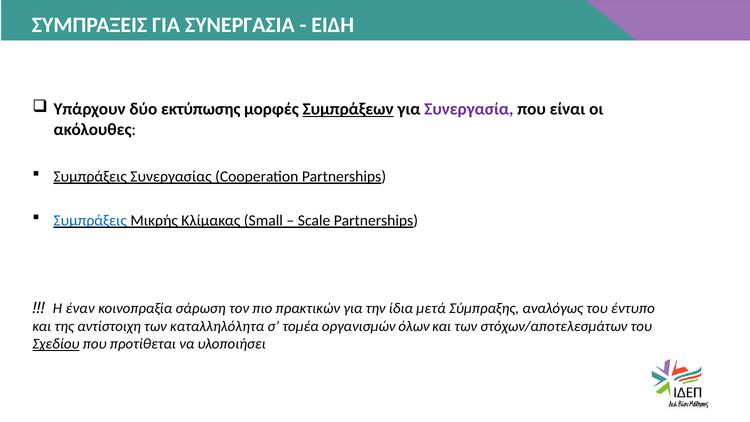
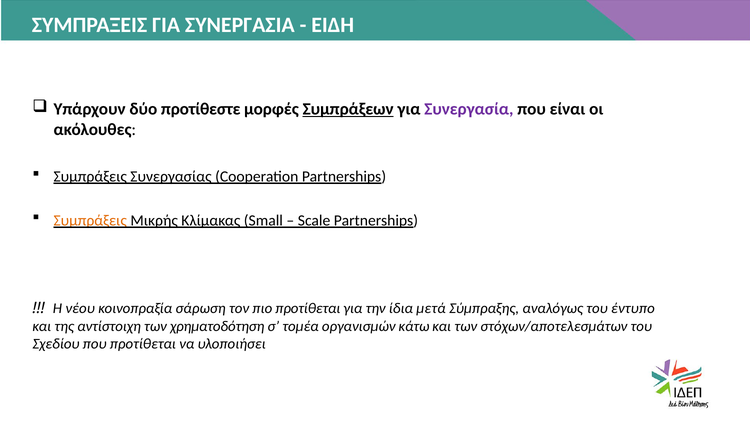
εκτύπωσης: εκτύπωσης -> προτίθεστε
Συμπράξεις at (90, 220) colour: blue -> orange
έναν: έναν -> νέου
πιο πρακτικών: πρακτικών -> προτίθεται
καταλληλόλητα: καταλληλόλητα -> χρηματοδότηση
όλων: όλων -> κάτω
Σχεδίου underline: present -> none
